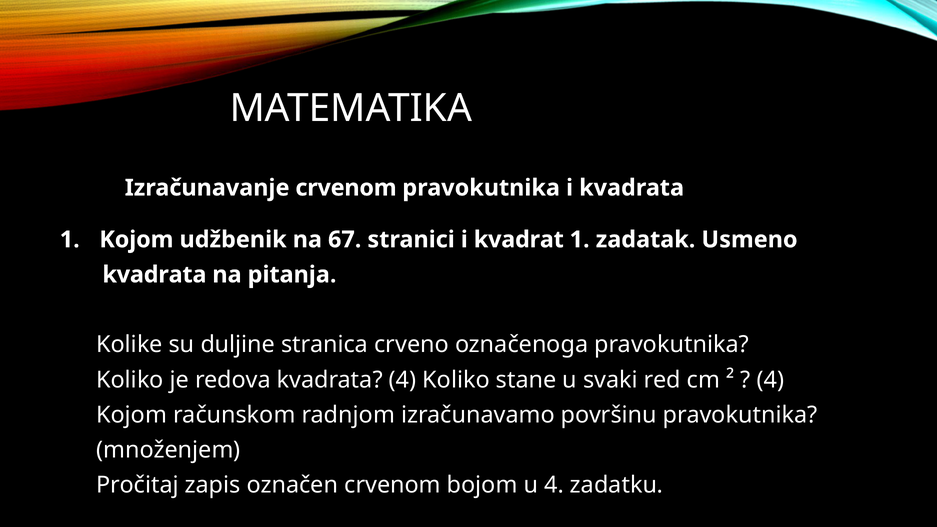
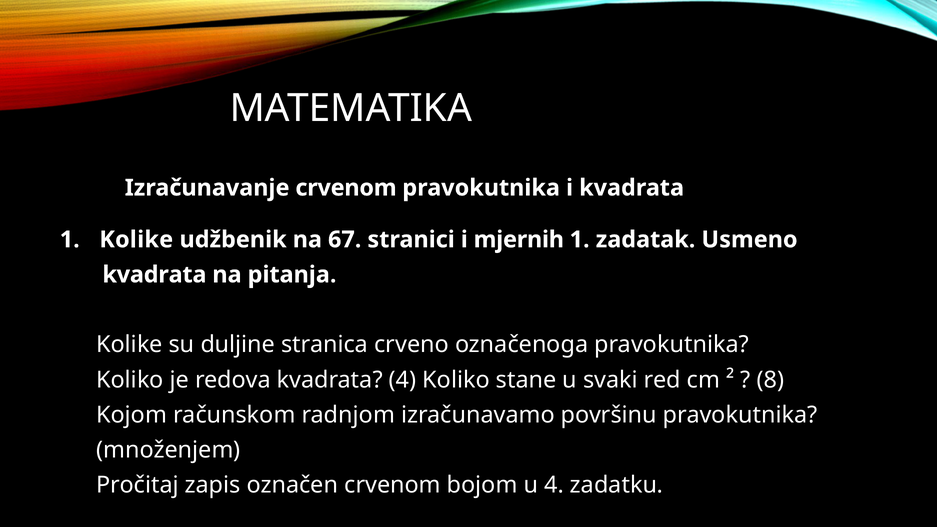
1 Kojom: Kojom -> Kolike
kvadrat: kvadrat -> mjernih
4 at (770, 380): 4 -> 8
